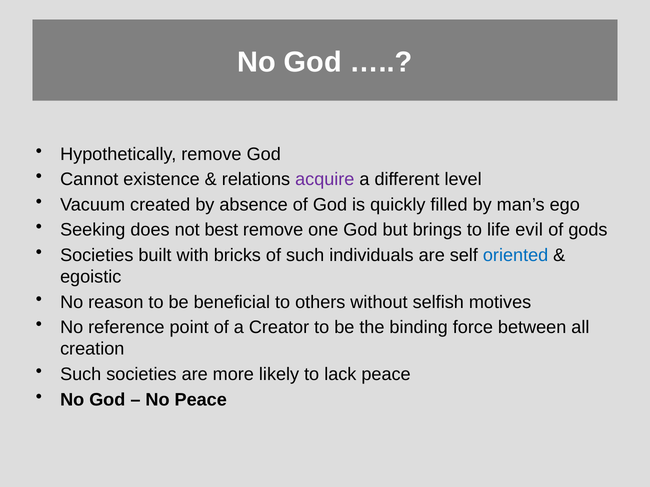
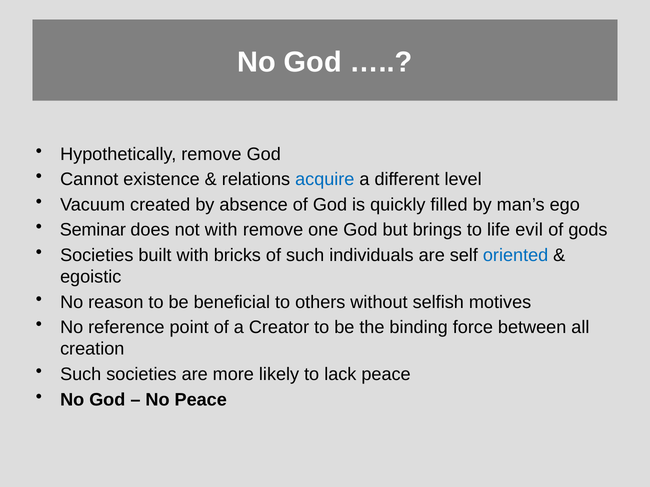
acquire colour: purple -> blue
Seeking: Seeking -> Seminar
not best: best -> with
